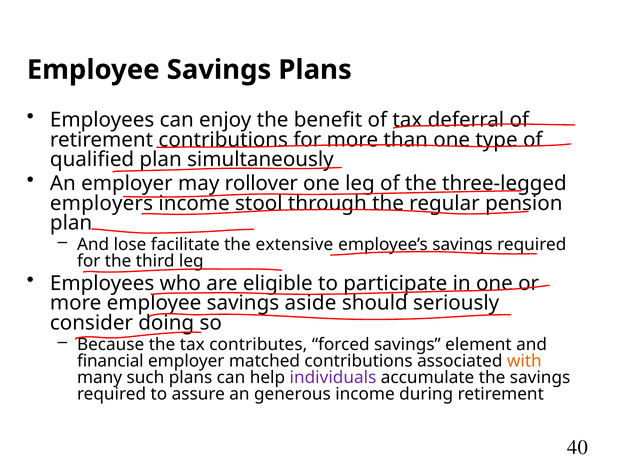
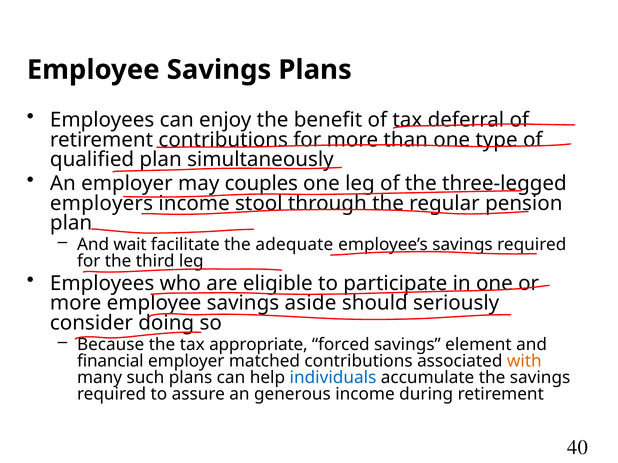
rollover: rollover -> couples
lose: lose -> wait
extensive: extensive -> adequate
contributes: contributes -> appropriate
individuals colour: purple -> blue
